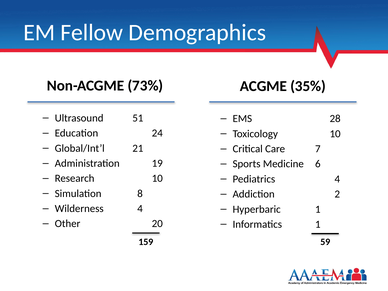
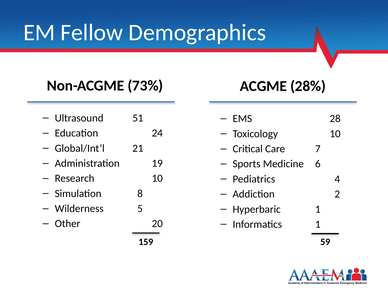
35%: 35% -> 28%
Wilderness 4: 4 -> 5
